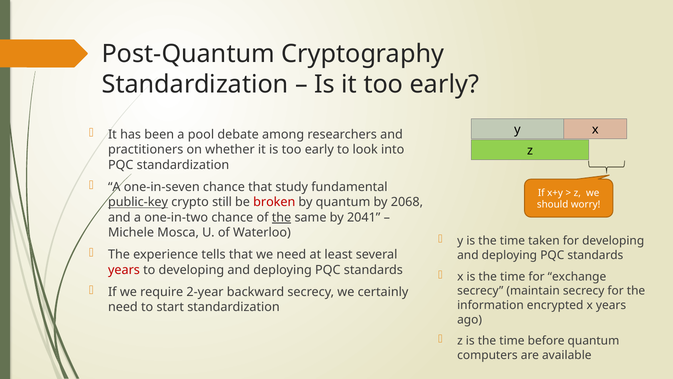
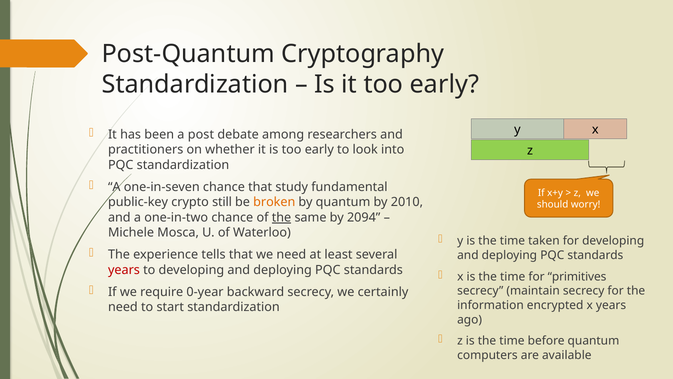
pool: pool -> post
public-key underline: present -> none
broken colour: red -> orange
2068: 2068 -> 2010
2041: 2041 -> 2094
exchange: exchange -> primitives
2-year: 2-year -> 0-year
